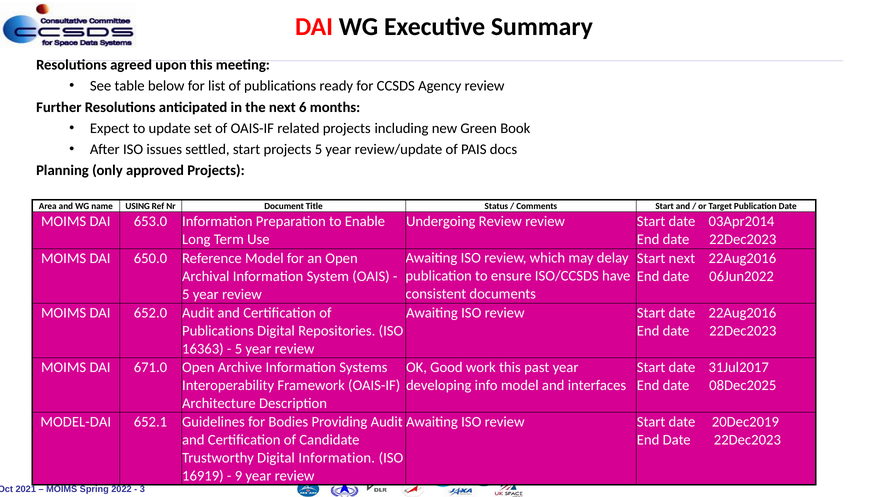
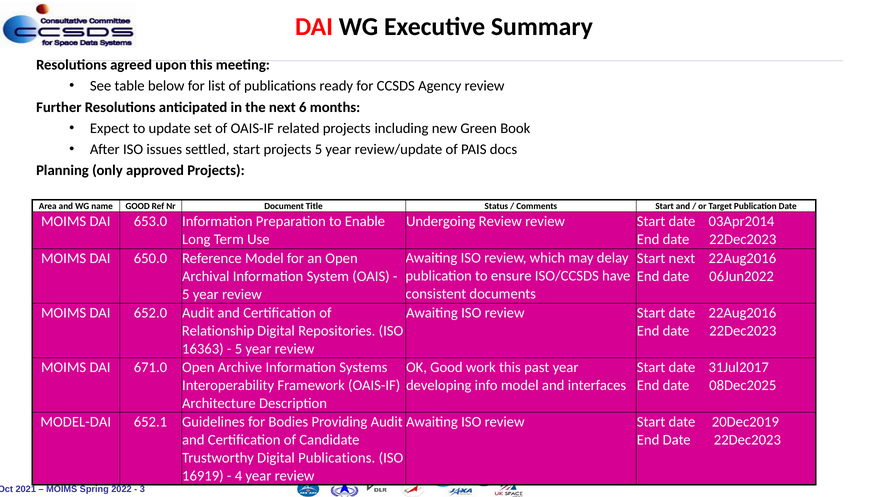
name USING: USING -> GOOD
Publications at (218, 331): Publications -> Relationship
Digital Information: Information -> Publications
9 at (238, 476): 9 -> 4
